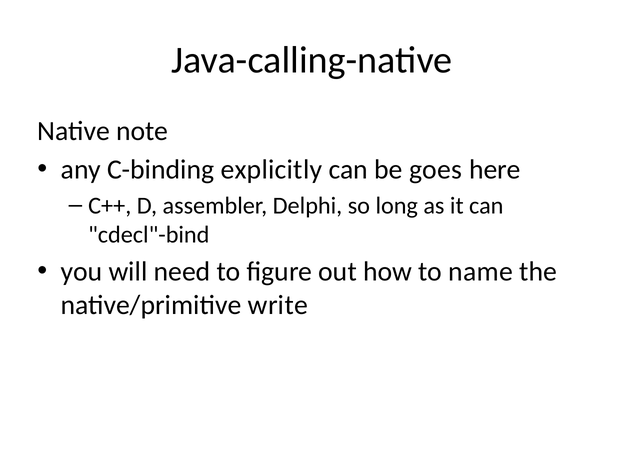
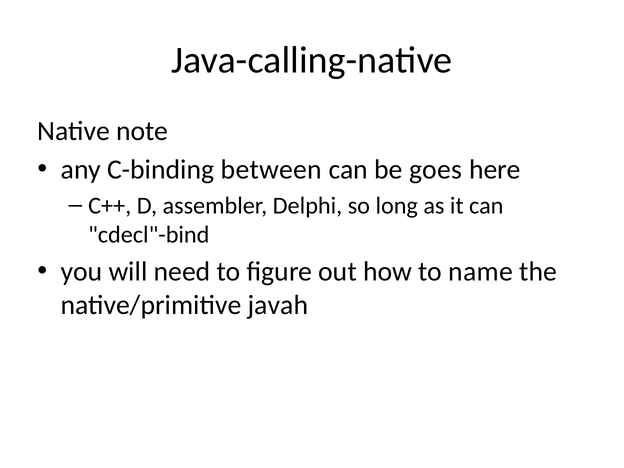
explicitly: explicitly -> between
write: write -> javah
